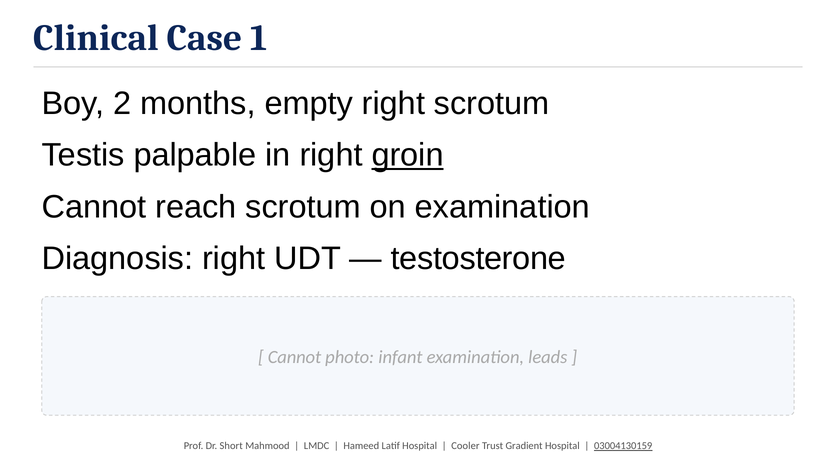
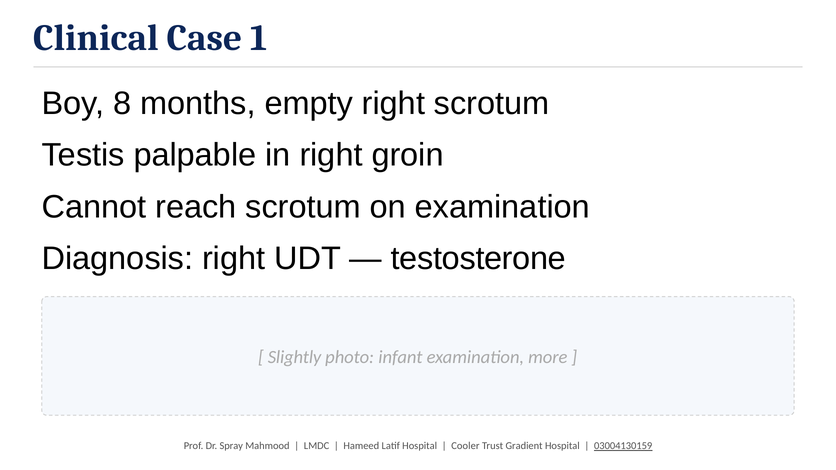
2: 2 -> 8
groin underline: present -> none
Cannot at (294, 357): Cannot -> Slightly
leads: leads -> more
Short: Short -> Spray
